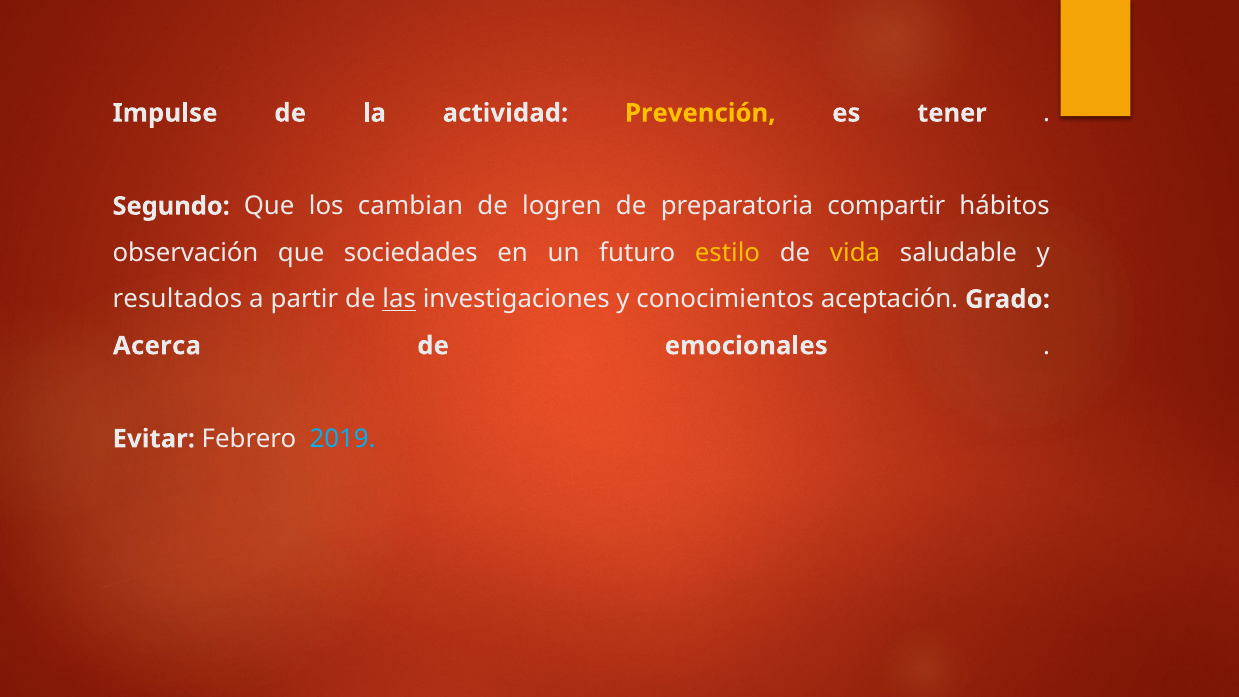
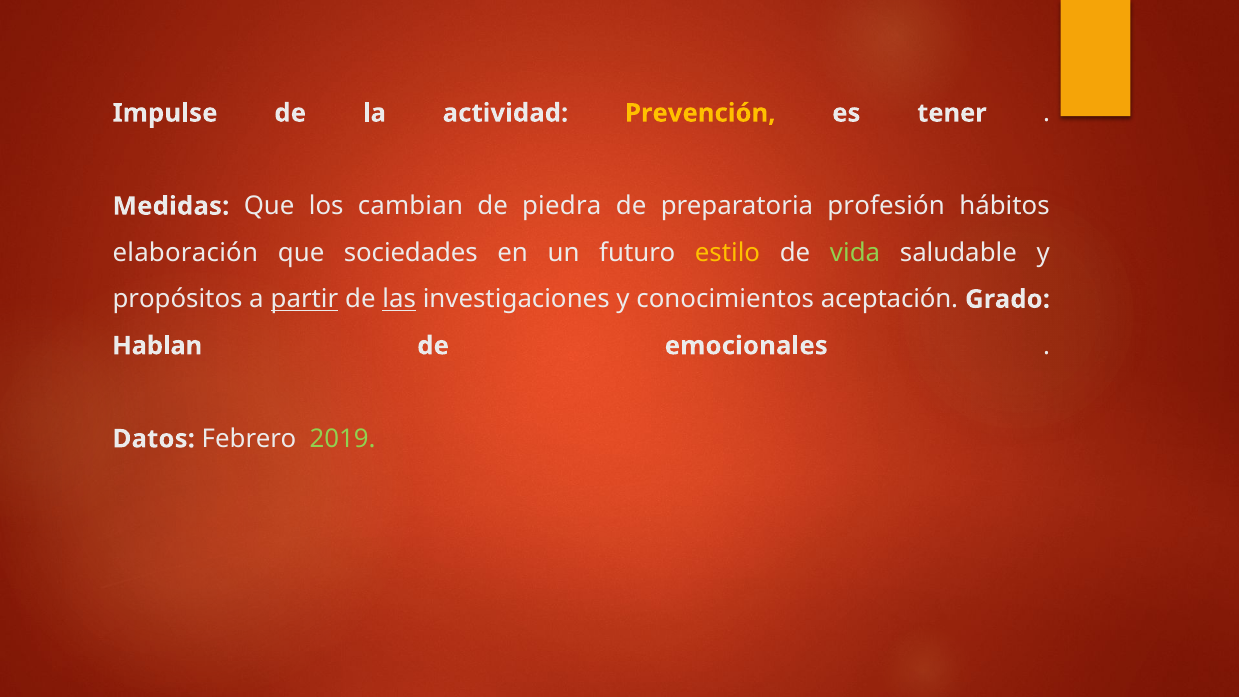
Segundo: Segundo -> Medidas
logren: logren -> piedra
compartir: compartir -> profesión
observación: observación -> elaboración
vida colour: yellow -> light green
resultados: resultados -> propósitos
partir underline: none -> present
Acerca: Acerca -> Hablan
Evitar: Evitar -> Datos
2019 colour: light blue -> light green
